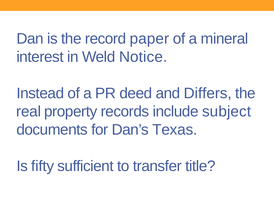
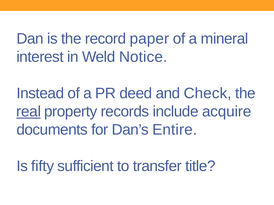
Differs: Differs -> Check
real underline: none -> present
subject: subject -> acquire
Texas: Texas -> Entire
